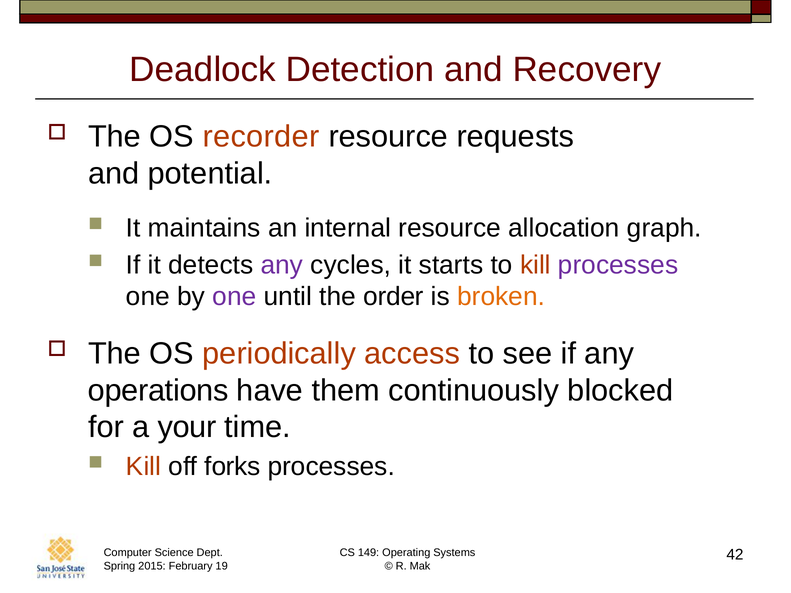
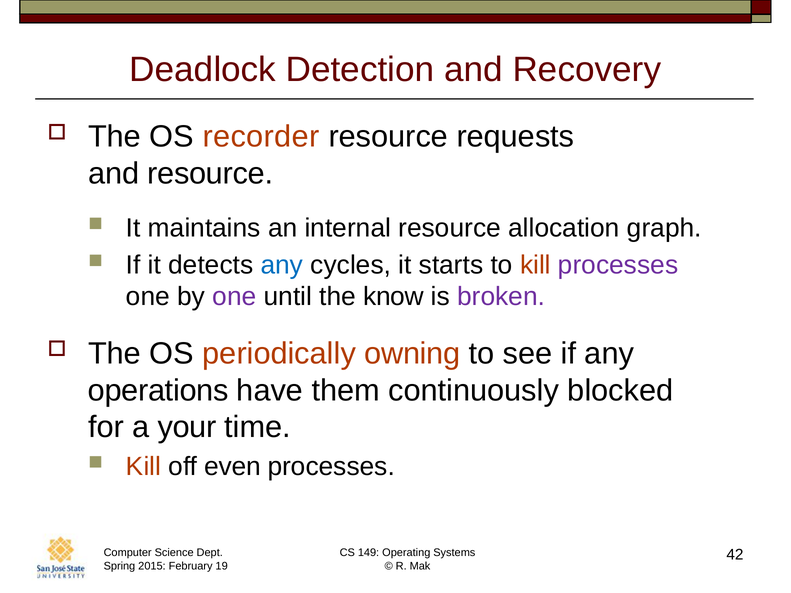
and potential: potential -> resource
any at (282, 265) colour: purple -> blue
order: order -> know
broken colour: orange -> purple
access: access -> owning
forks: forks -> even
